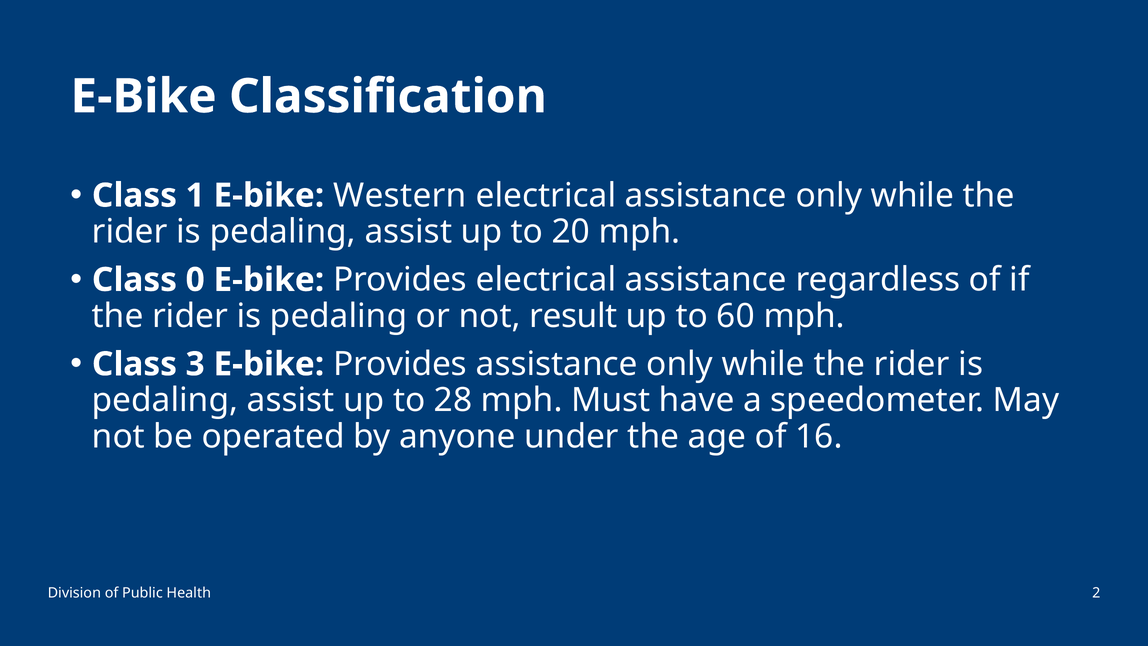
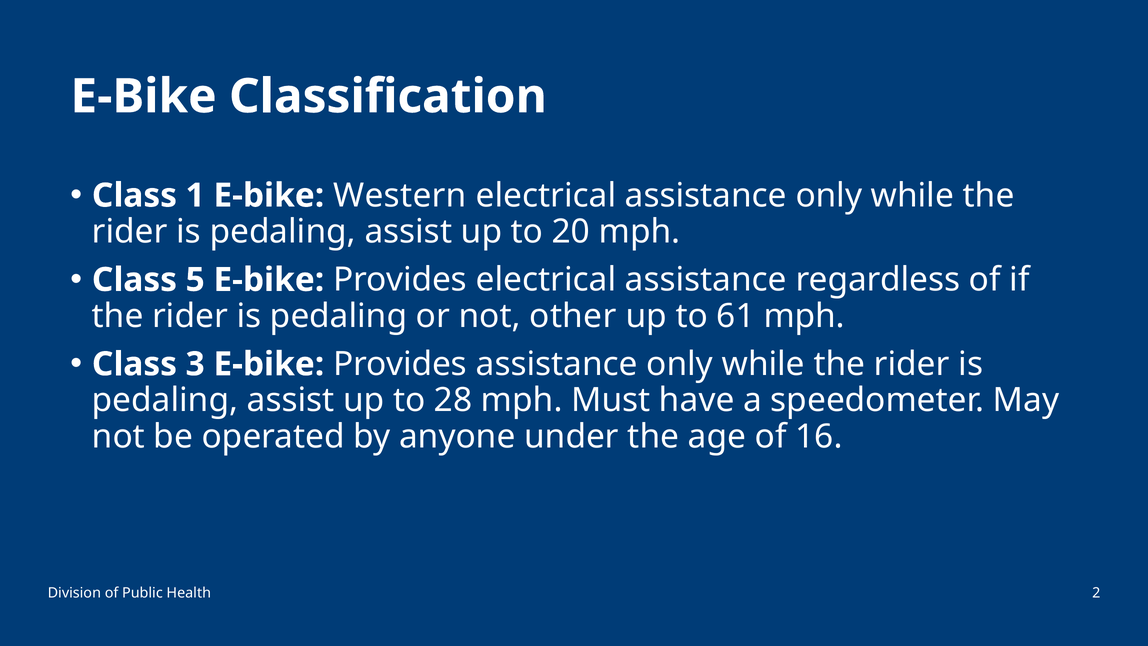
0: 0 -> 5
result: result -> other
60: 60 -> 61
